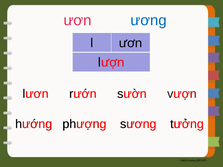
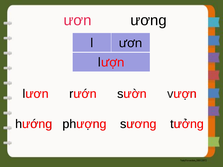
ương colour: blue -> black
